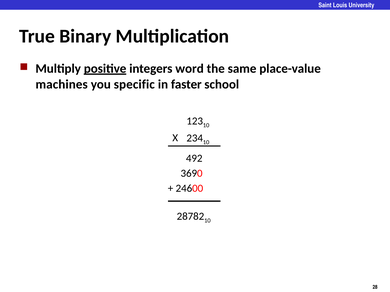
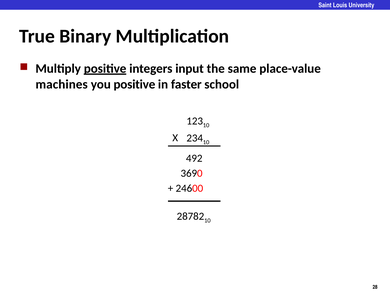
word: word -> input
you specific: specific -> positive
